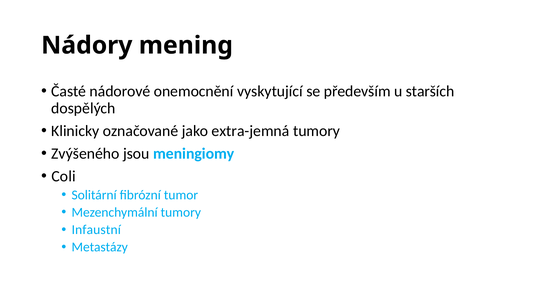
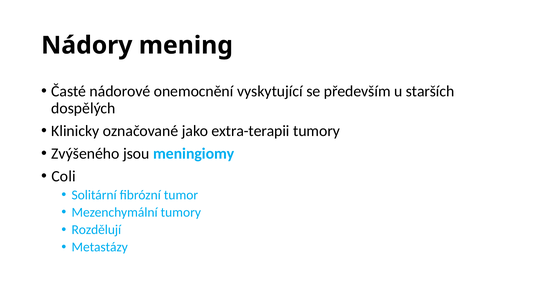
extra-jemná: extra-jemná -> extra-terapii
Infaustní: Infaustní -> Rozdělují
